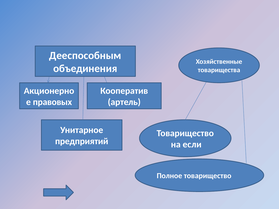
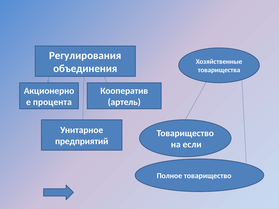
Дееспособным: Дееспособным -> Регулирования
правовых: правовых -> процента
